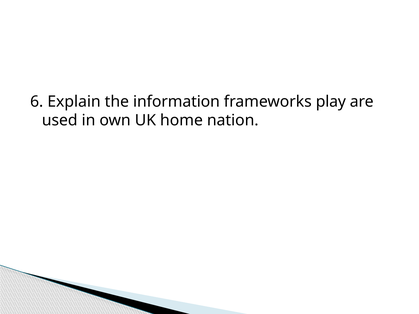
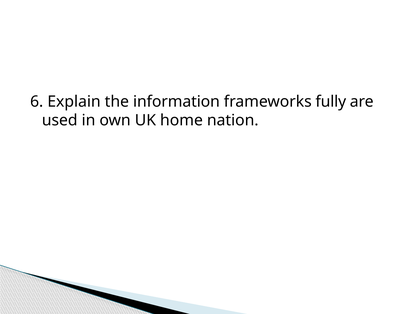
play: play -> fully
